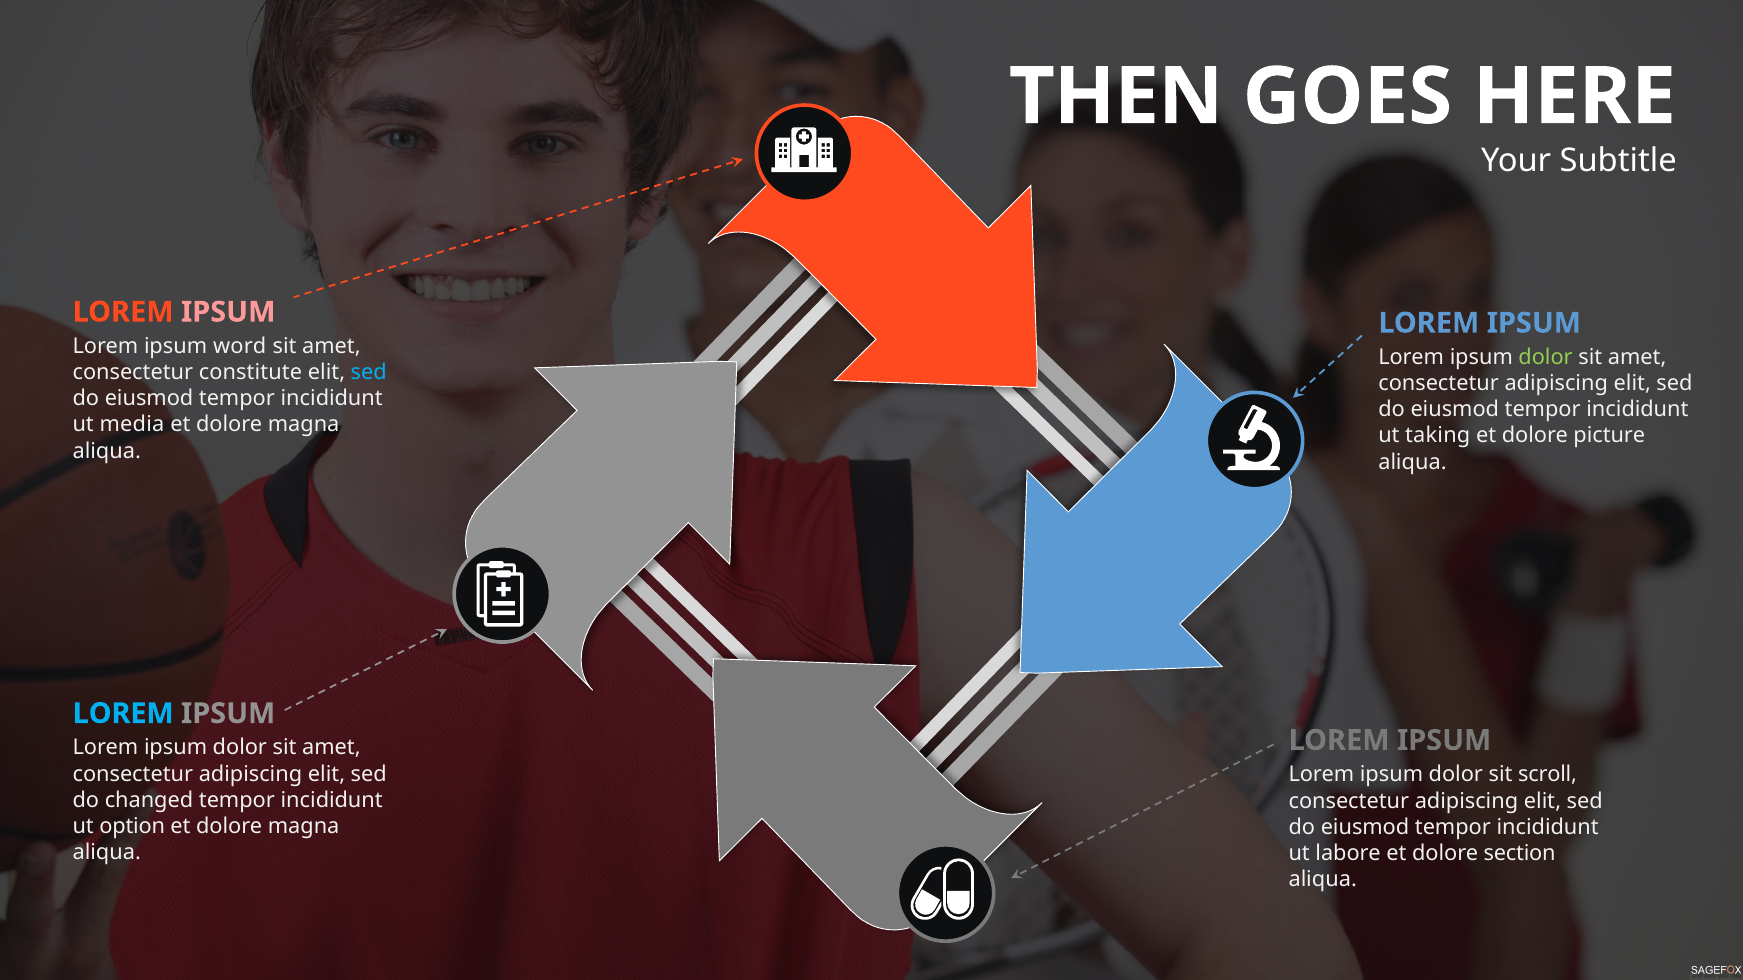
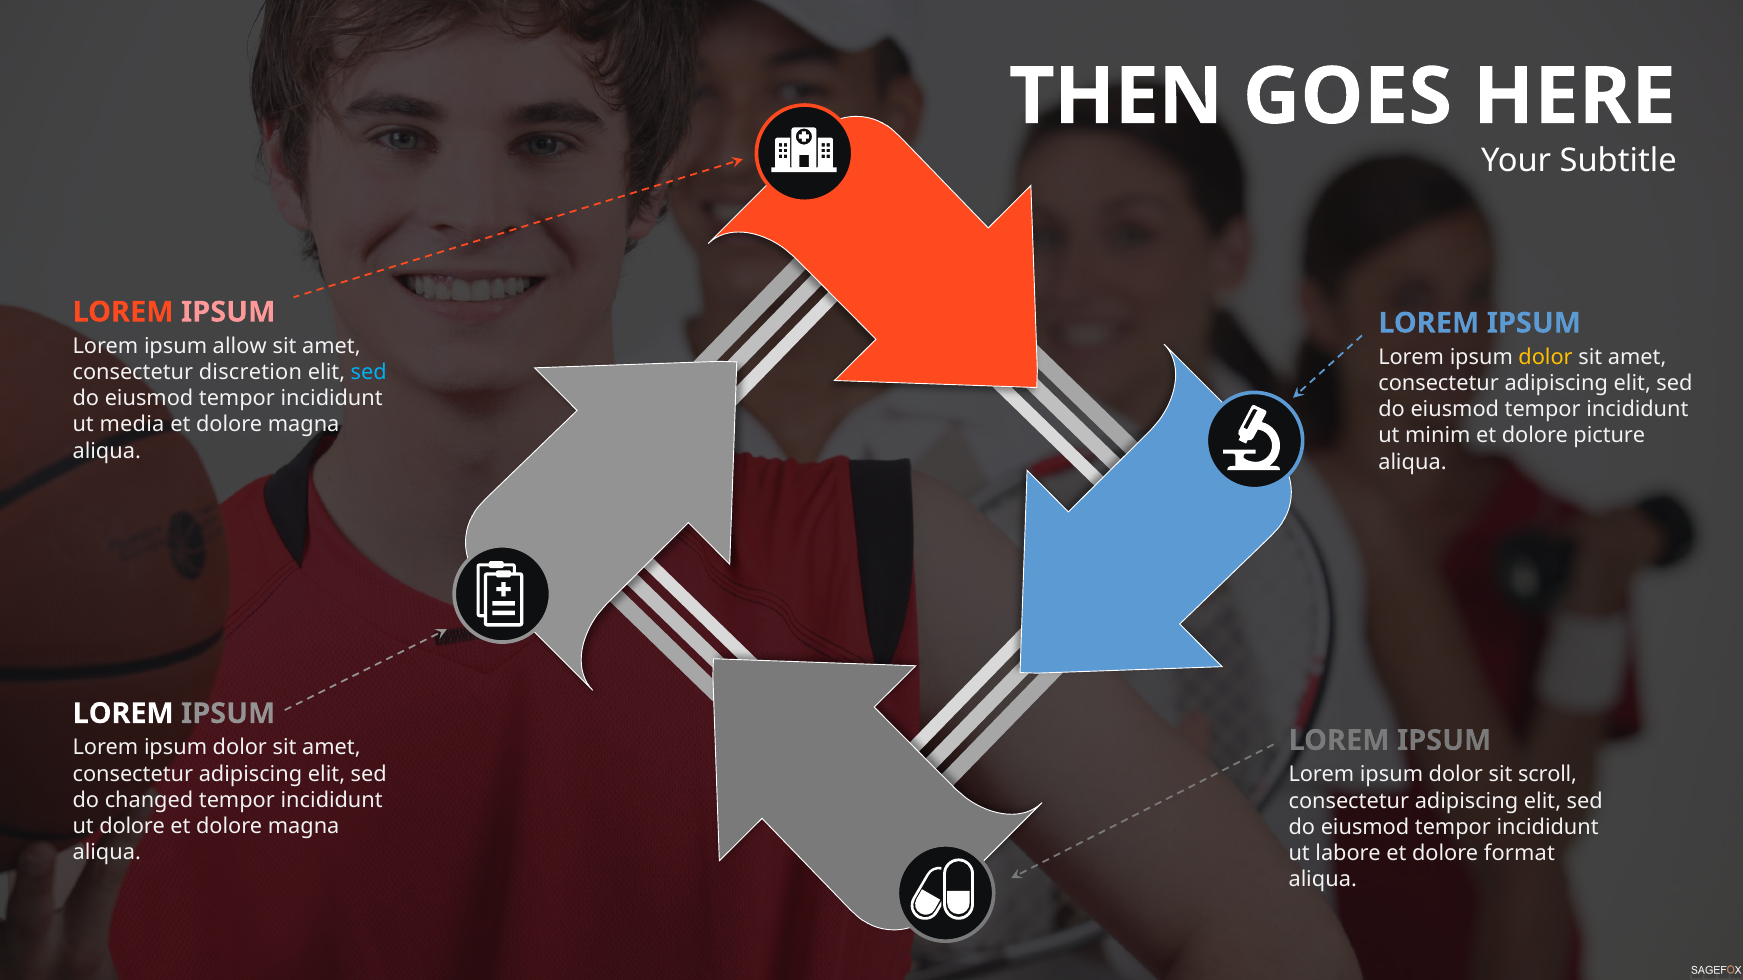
word: word -> allow
dolor at (1546, 358) colour: light green -> yellow
constitute: constitute -> discretion
taking: taking -> minim
LOREM at (123, 714) colour: light blue -> white
ut option: option -> dolore
section: section -> format
